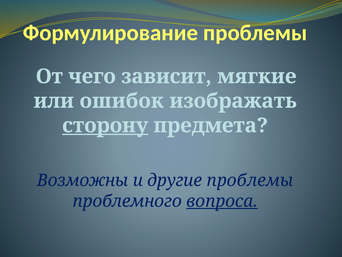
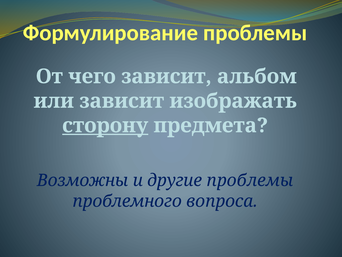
мягкие: мягкие -> альбом
или ошибок: ошибок -> зависит
вопроса underline: present -> none
